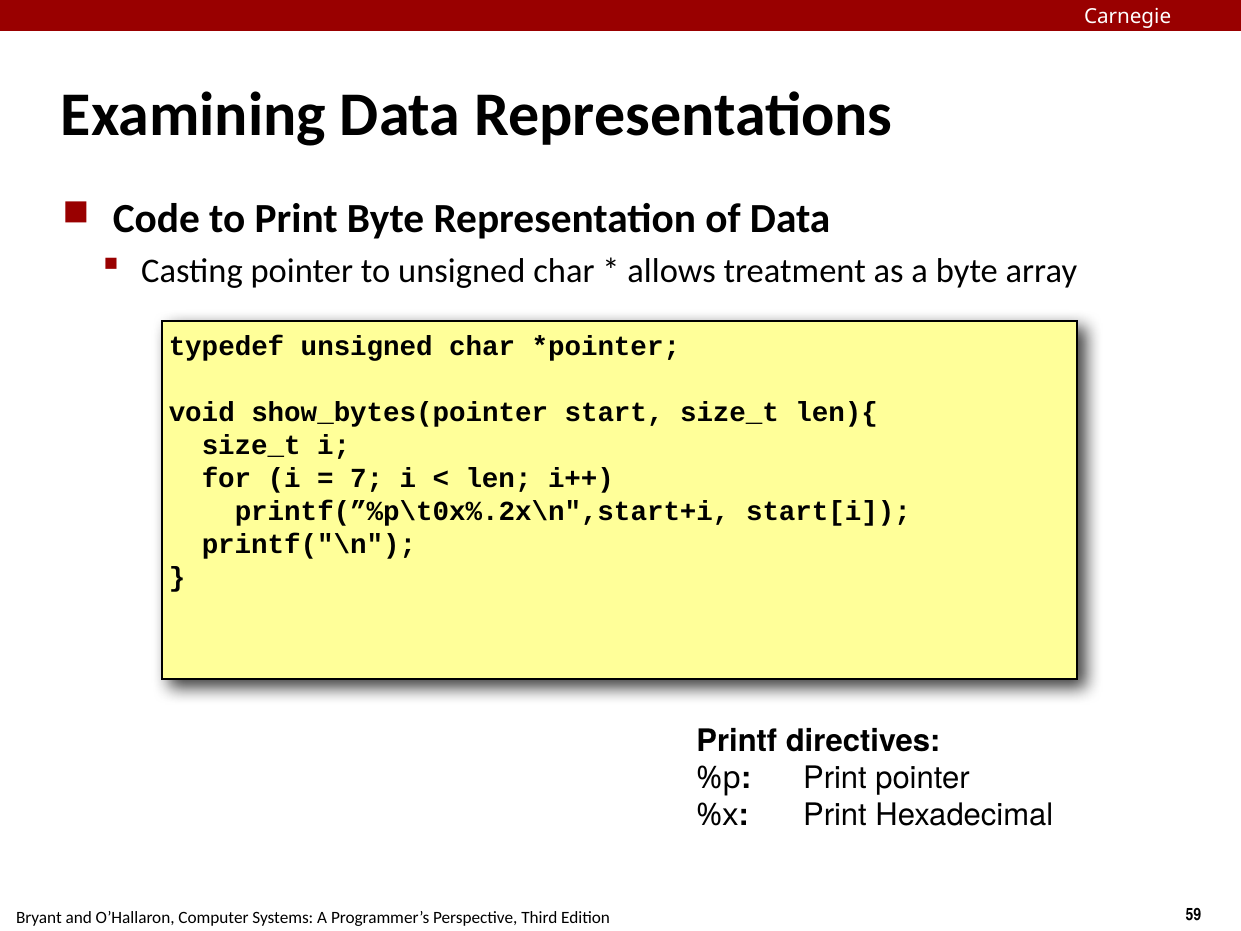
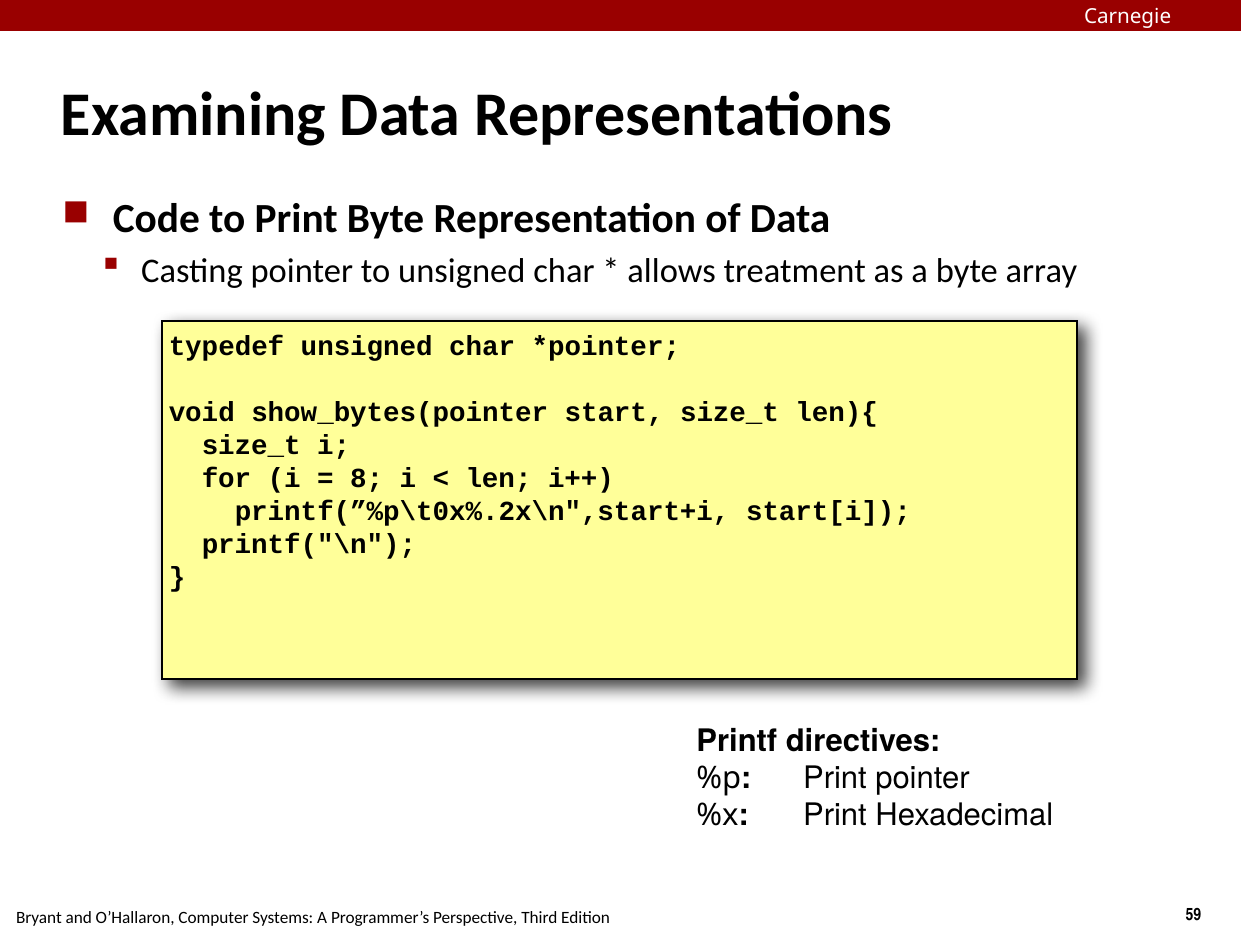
7: 7 -> 8
